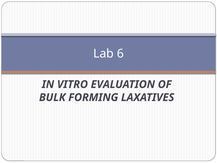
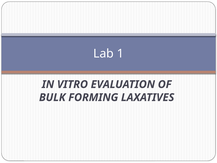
6: 6 -> 1
